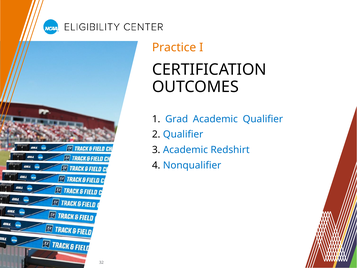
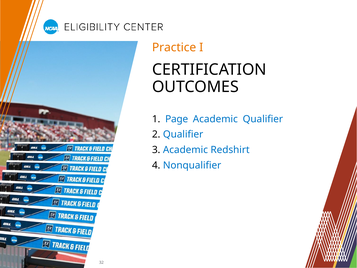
Grad: Grad -> Page
